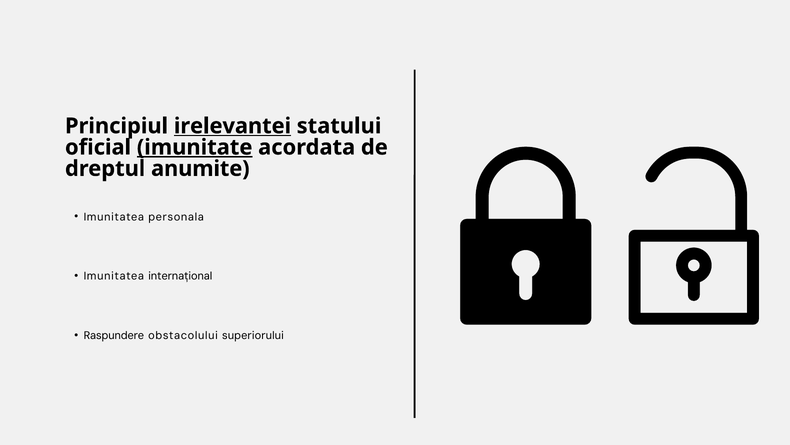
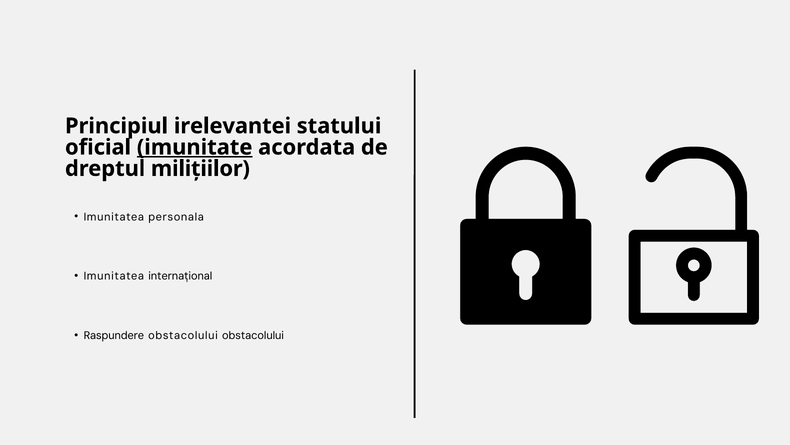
irelevantei underline: present -> none
anumite: anumite -> milițiilor
obstacolului superiorului: superiorului -> obstacolului
